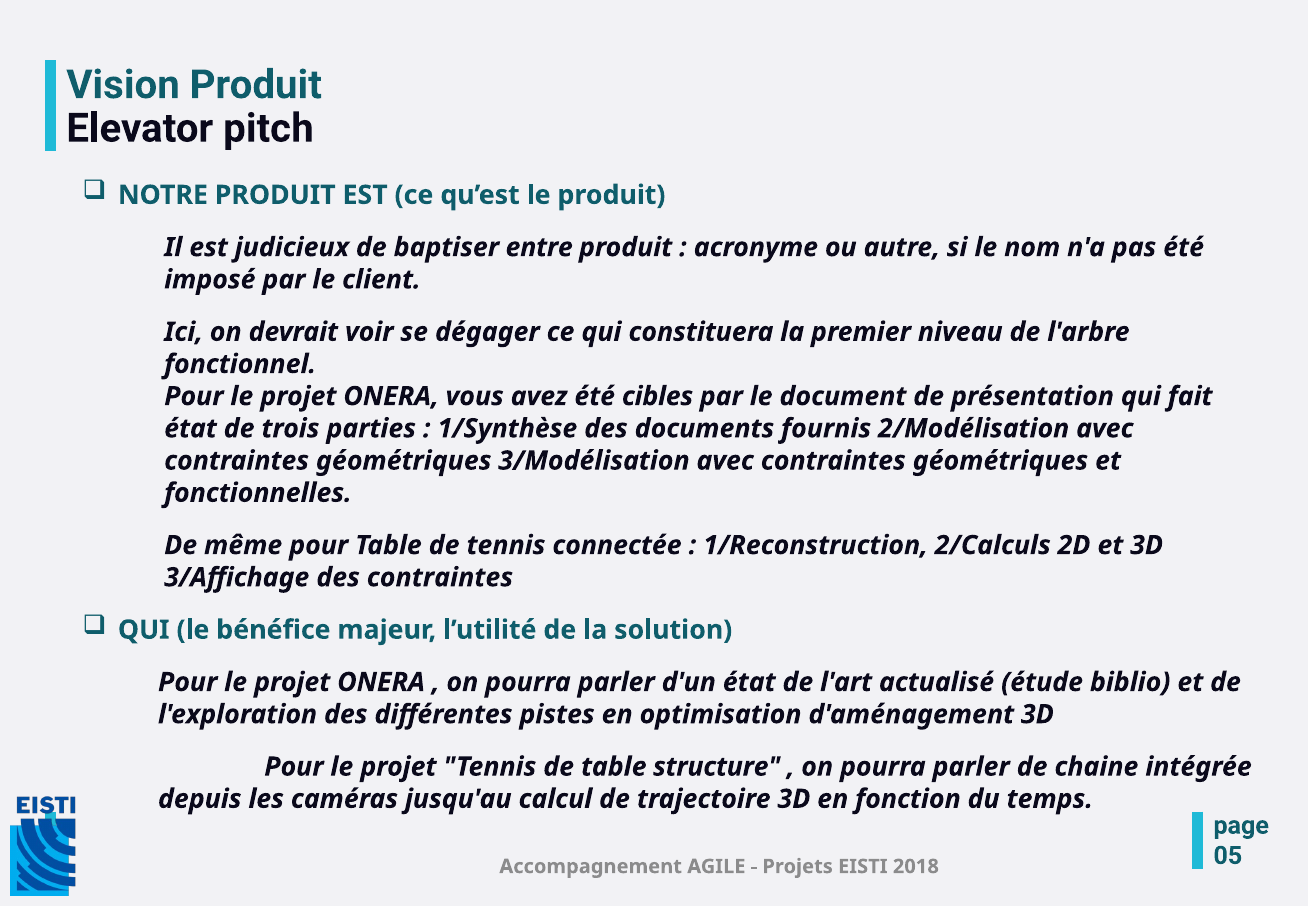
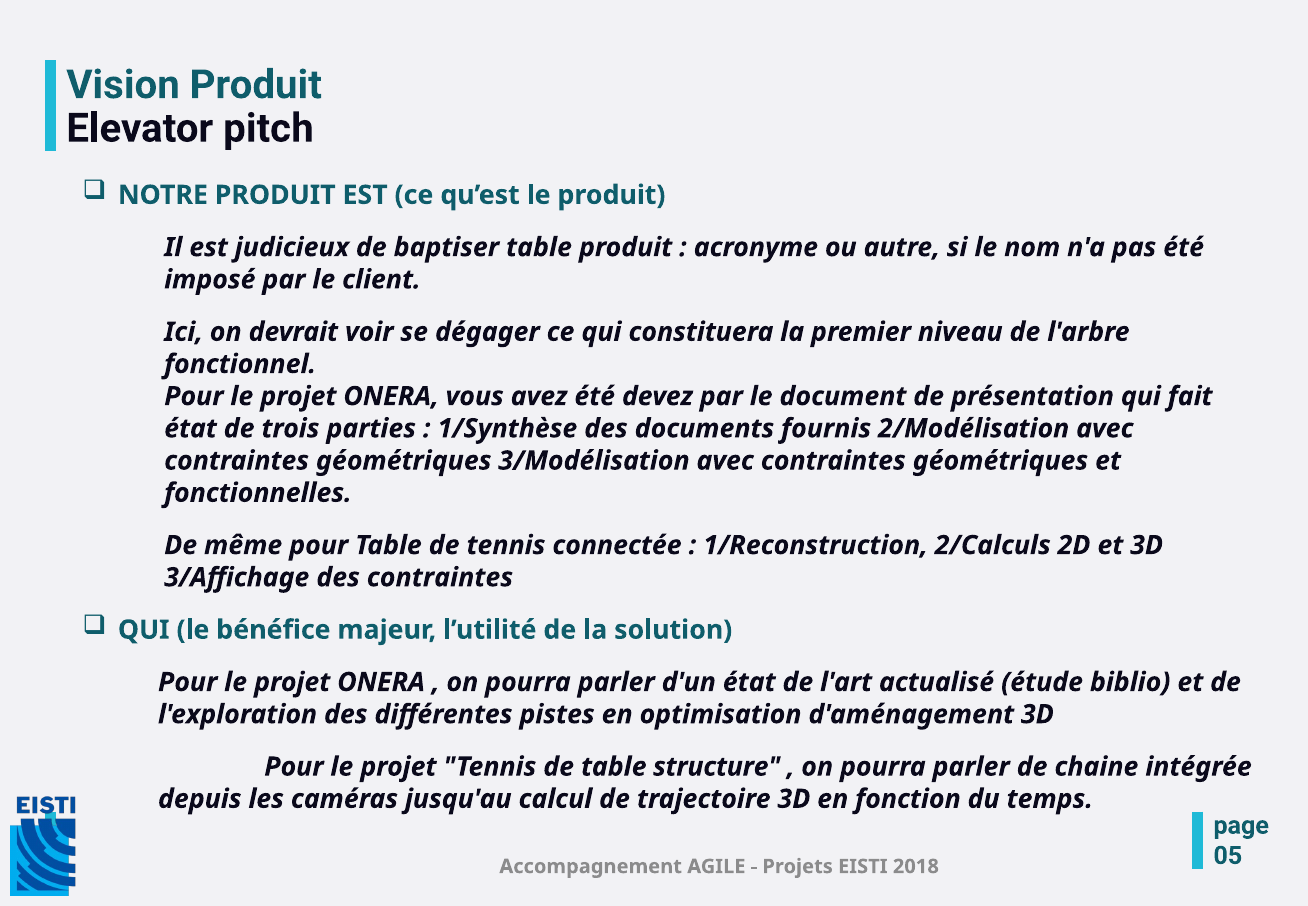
baptiser entre: entre -> table
cibles: cibles -> devez
